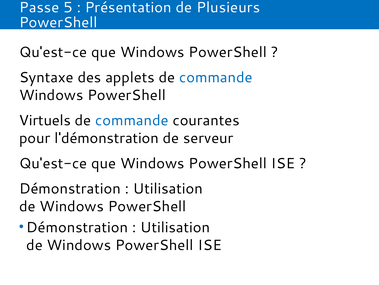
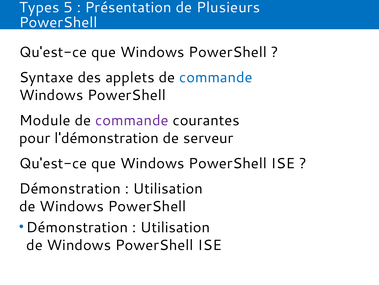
Passe: Passe -> Types
Virtuels: Virtuels -> Module
commande at (132, 120) colour: blue -> purple
